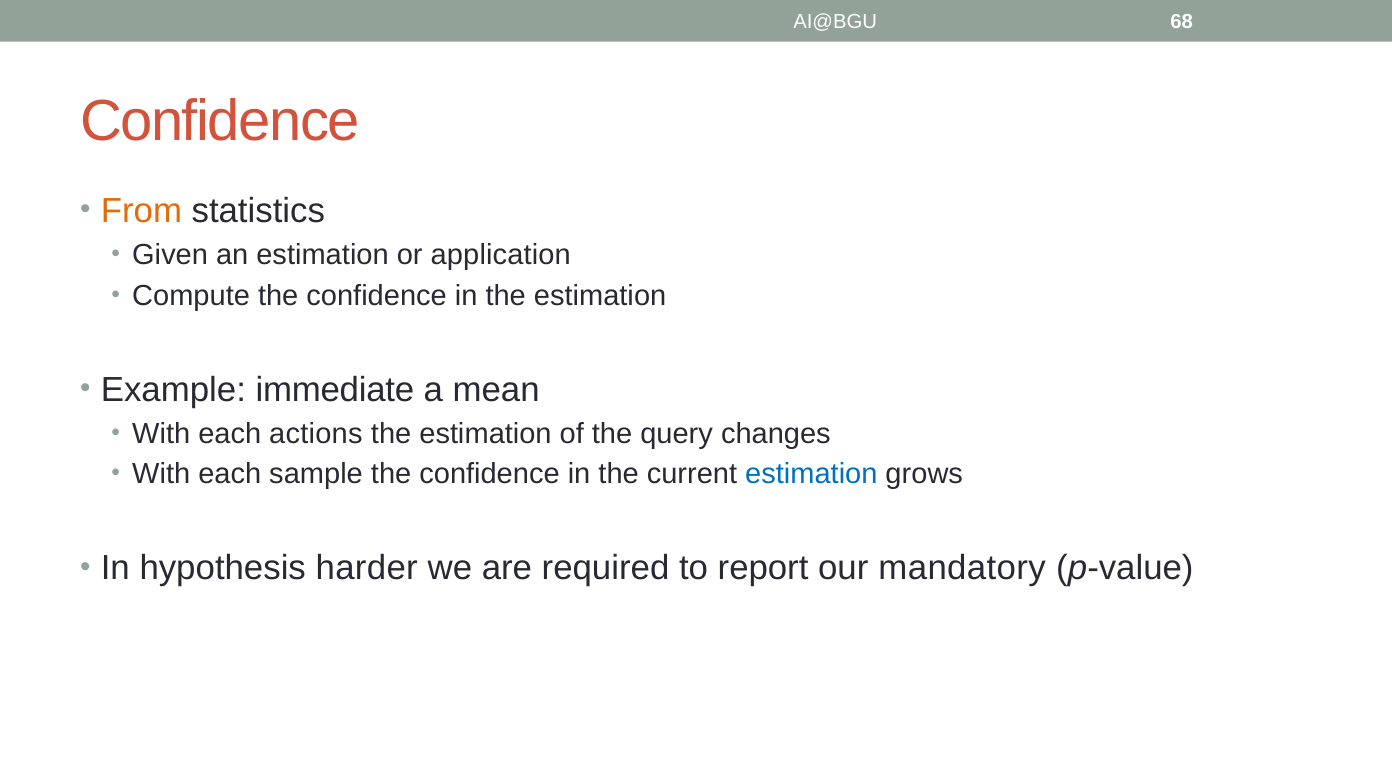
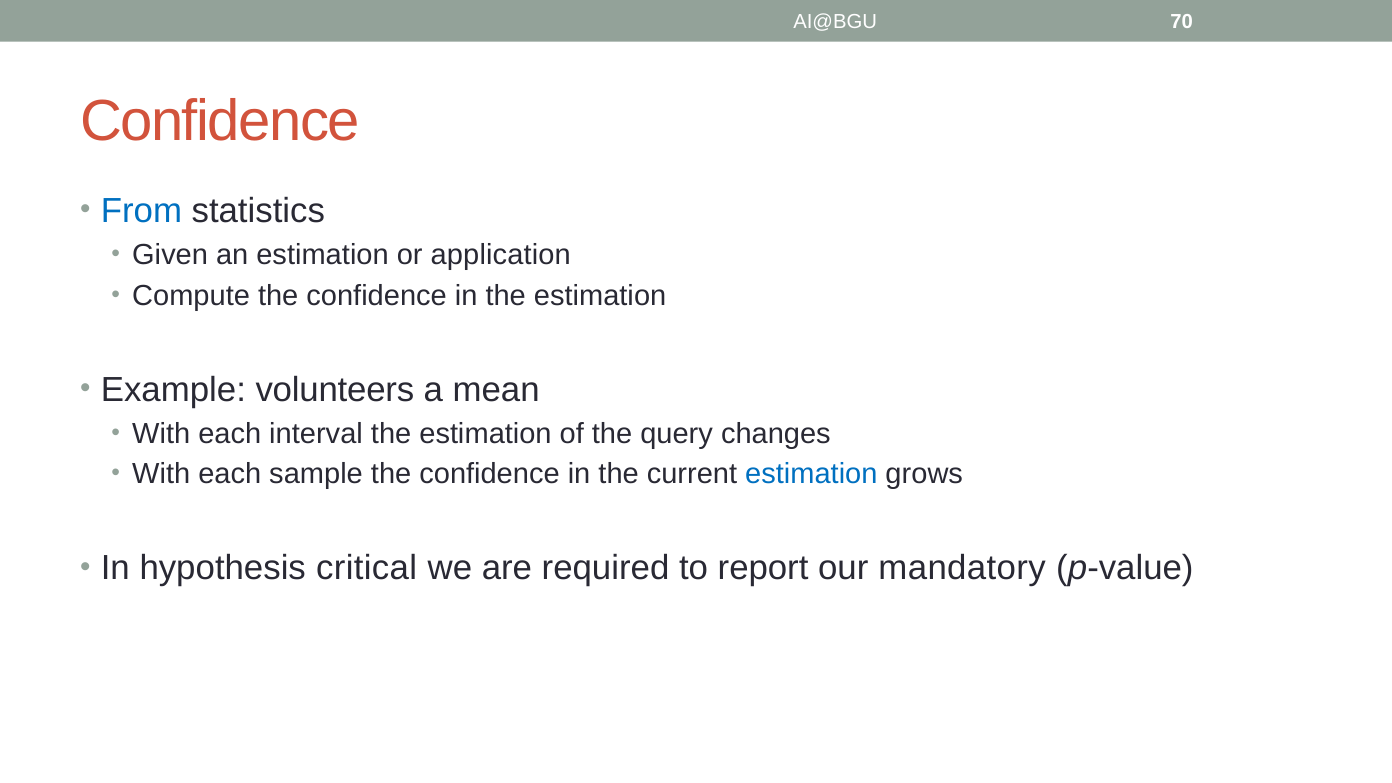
68: 68 -> 70
From colour: orange -> blue
immediate: immediate -> volunteers
actions: actions -> interval
harder: harder -> critical
